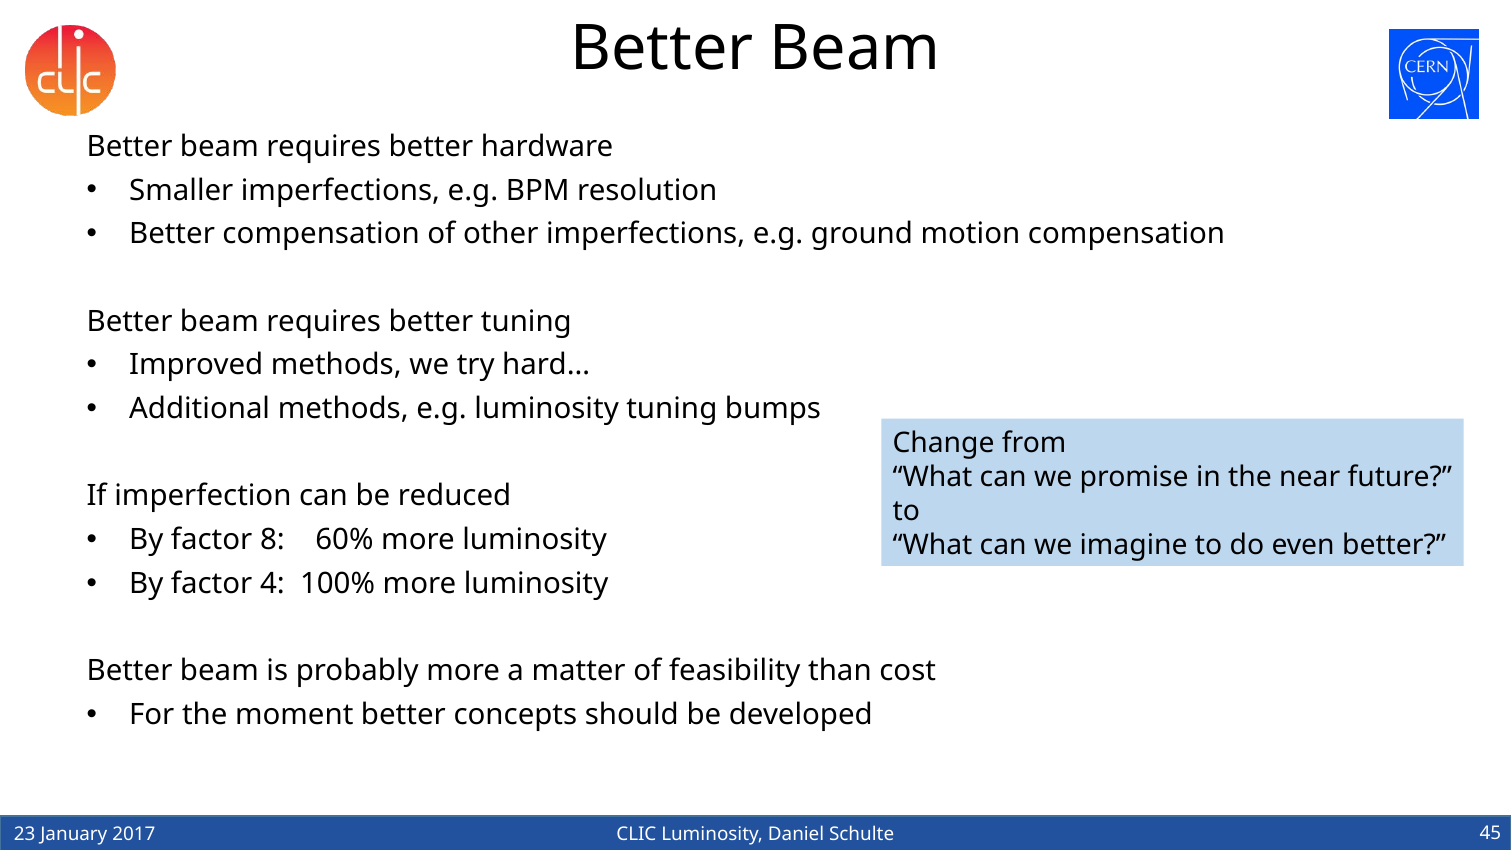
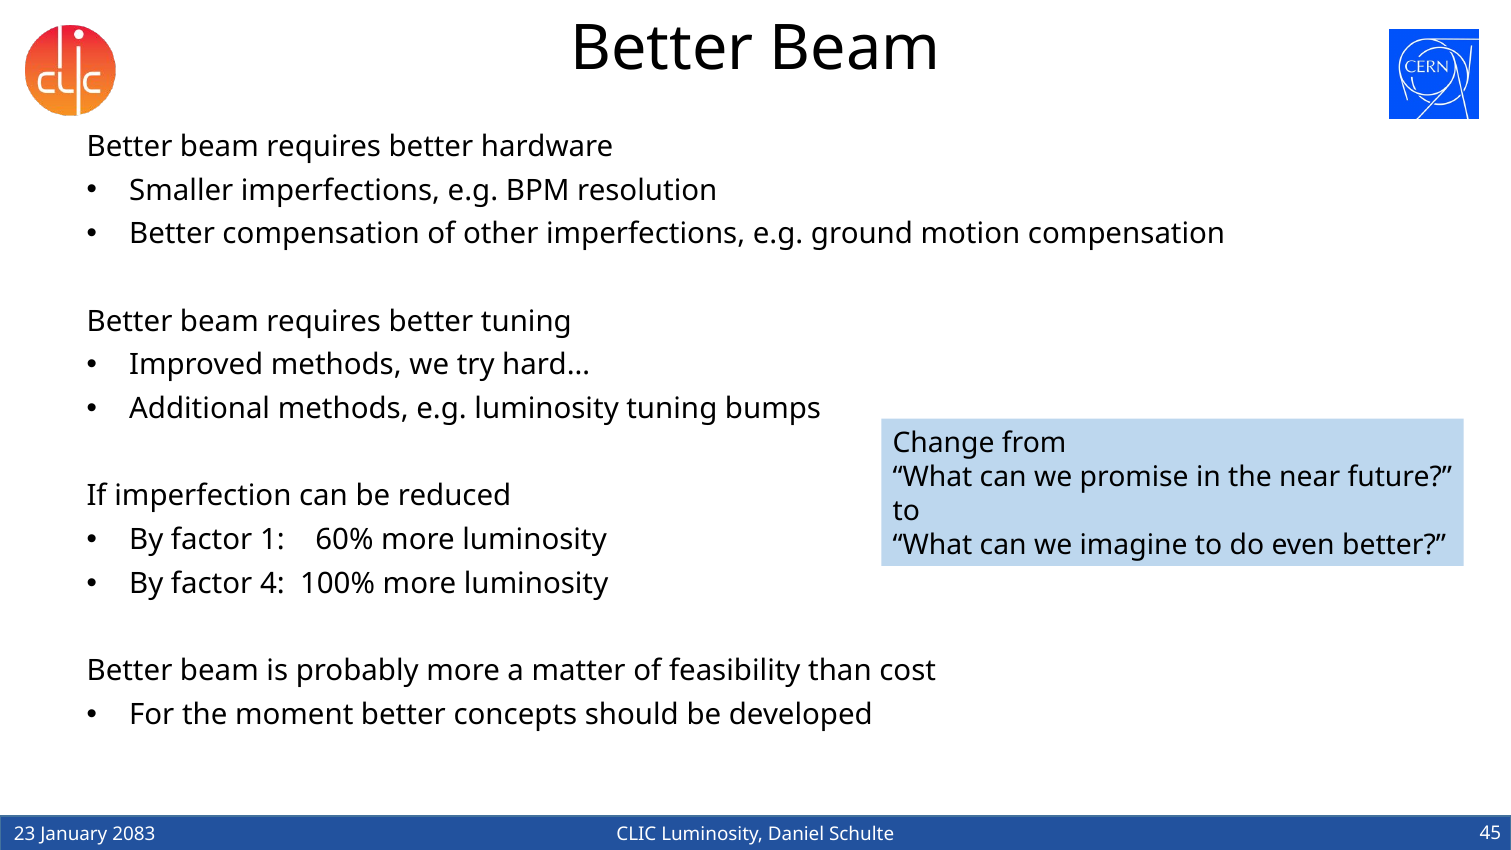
8: 8 -> 1
2017: 2017 -> 2083
